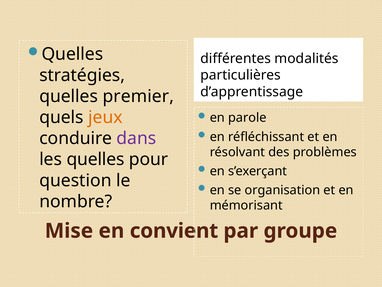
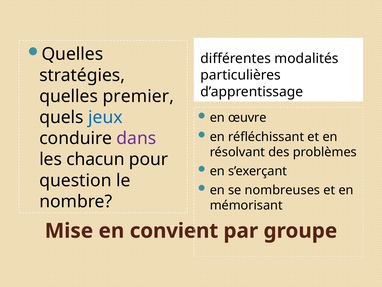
parole: parole -> œuvre
jeux colour: orange -> blue
les quelles: quelles -> chacun
organisation: organisation -> nombreuses
